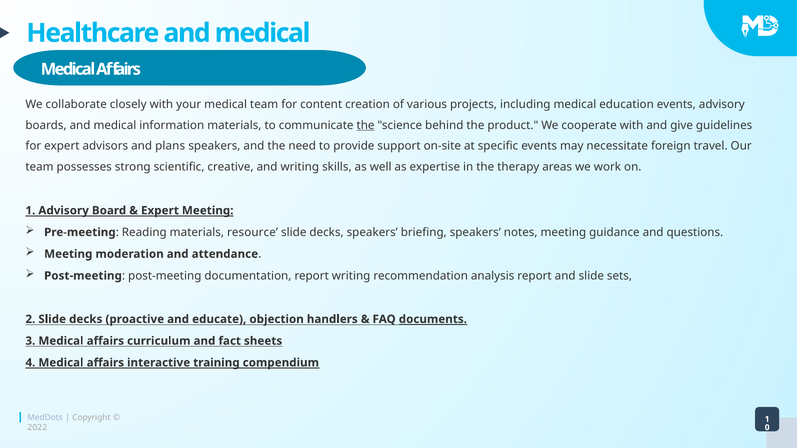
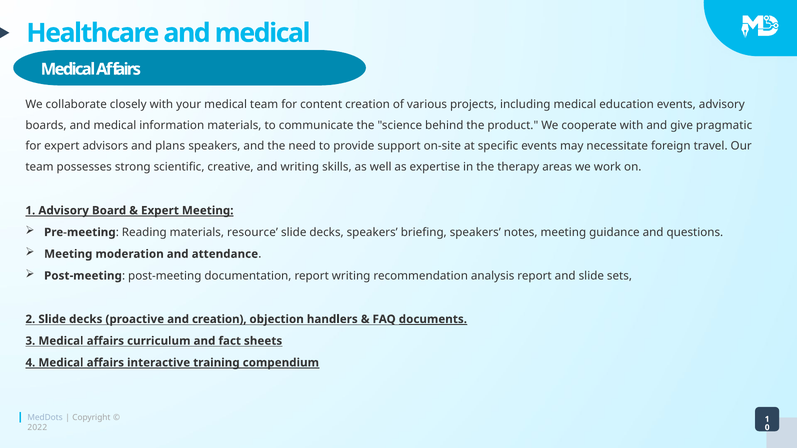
the at (366, 125) underline: present -> none
guidelines: guidelines -> pragmatic
and educate: educate -> creation
